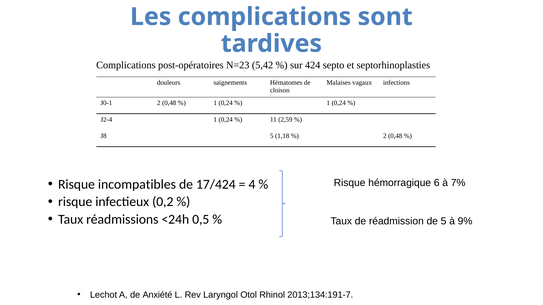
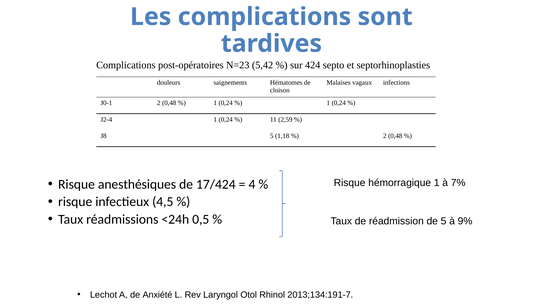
incompatibles: incompatibles -> anesthésiques
hémorragique 6: 6 -> 1
0,2: 0,2 -> 4,5
